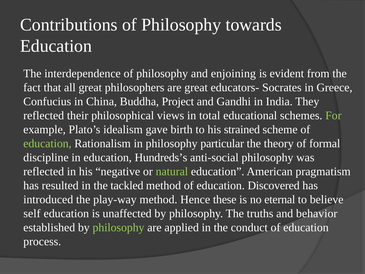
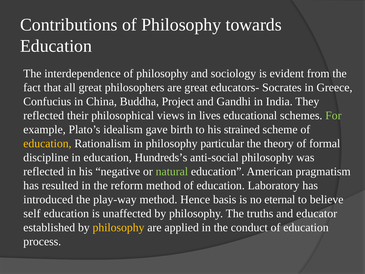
enjoining: enjoining -> sociology
total: total -> lives
education at (47, 143) colour: light green -> yellow
tackled: tackled -> reform
Discovered: Discovered -> Laboratory
these: these -> basis
behavior: behavior -> educator
philosophy at (119, 227) colour: light green -> yellow
